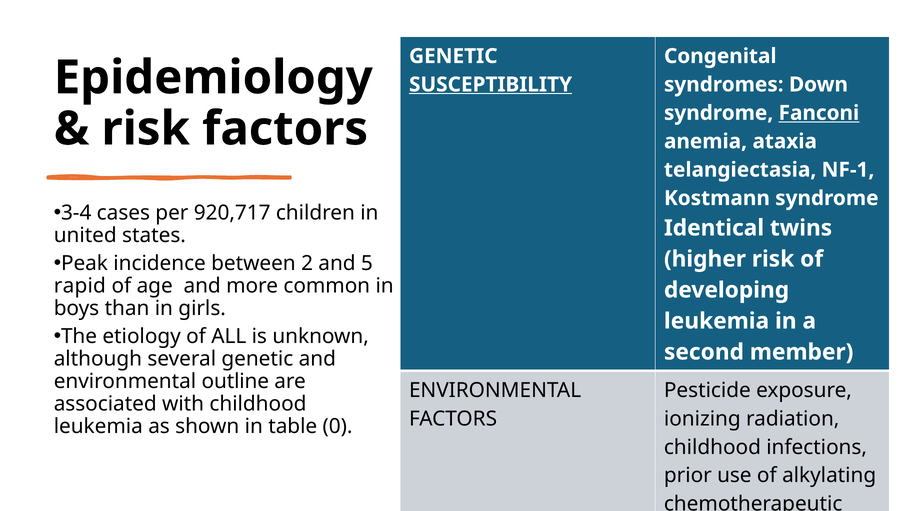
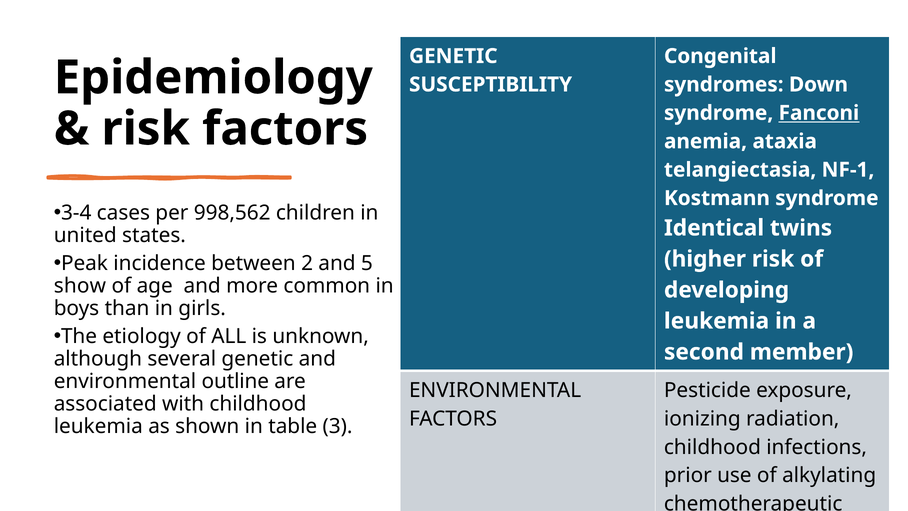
SUSCEPTIBILITY underline: present -> none
920,717: 920,717 -> 998,562
rapid: rapid -> show
0: 0 -> 3
